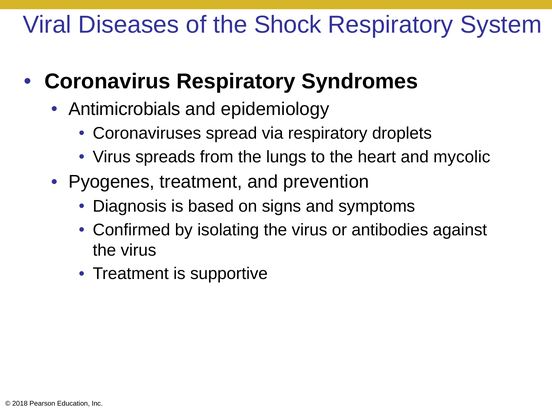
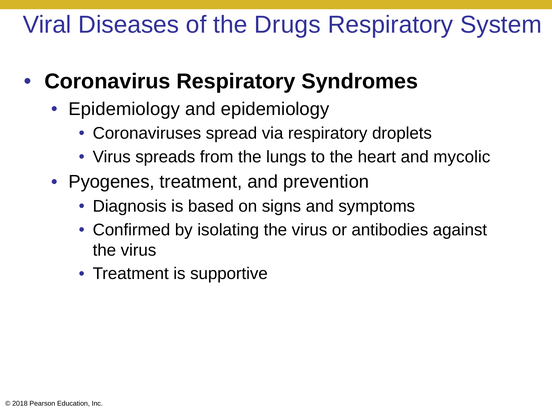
Shock: Shock -> Drugs
Antimicrobials at (124, 109): Antimicrobials -> Epidemiology
